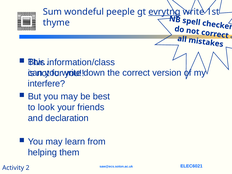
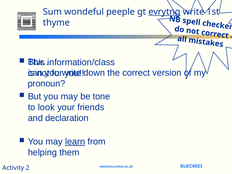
interfere: interfere -> pronoun
best: best -> tone
learn underline: none -> present
